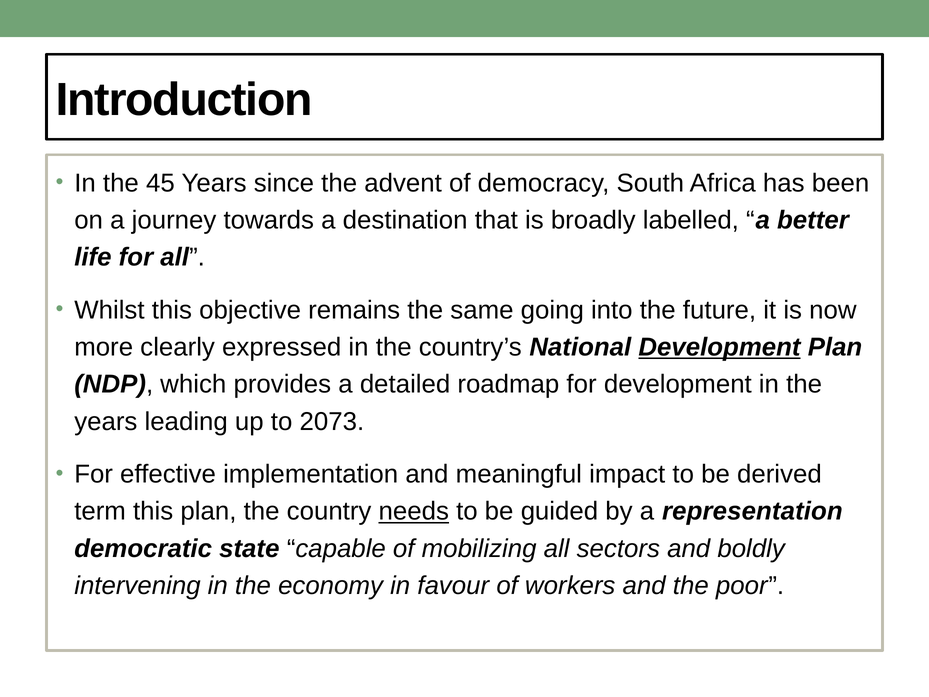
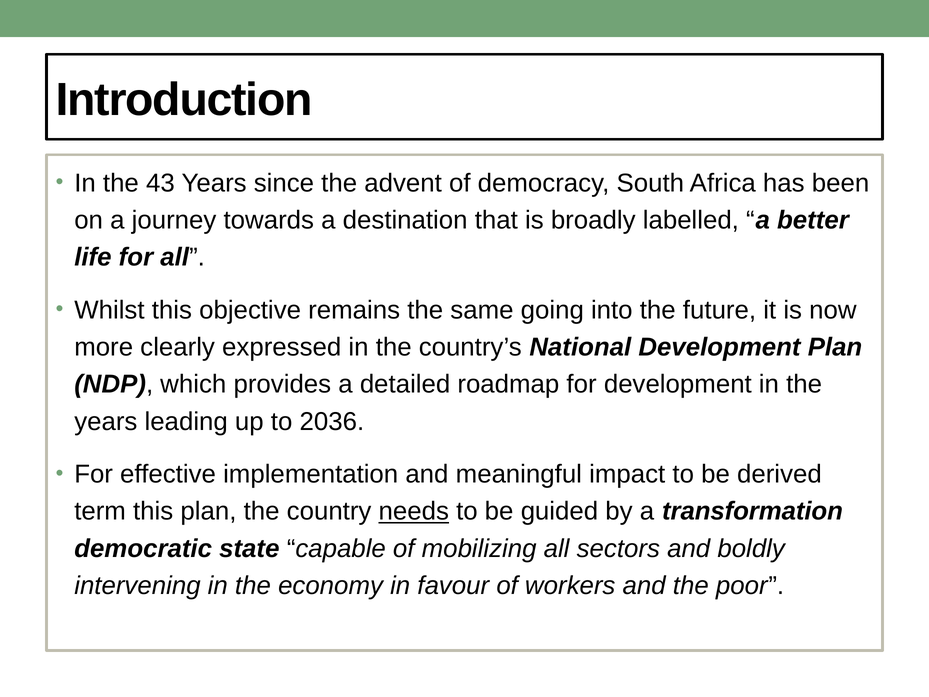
45: 45 -> 43
Development at (720, 347) underline: present -> none
2073: 2073 -> 2036
representation: representation -> transformation
